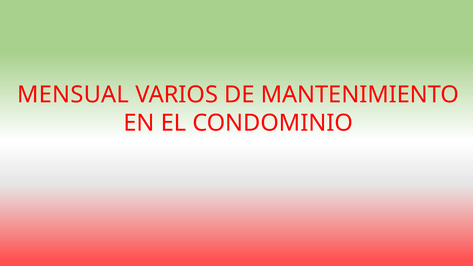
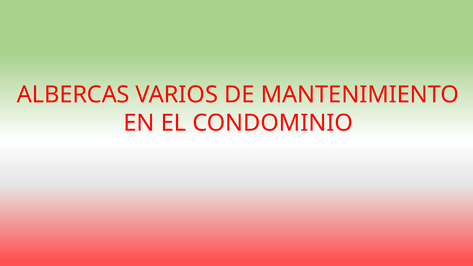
MENSUAL: MENSUAL -> ALBERCAS
